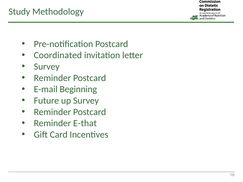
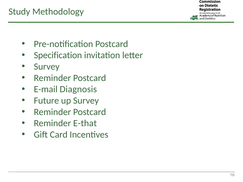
Coordinated: Coordinated -> Specification
Beginning: Beginning -> Diagnosis
